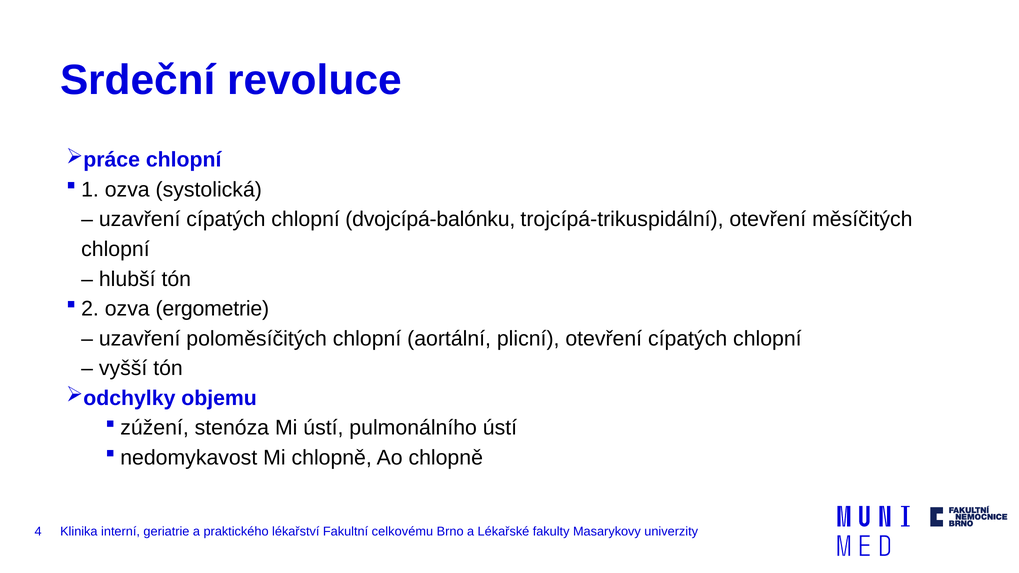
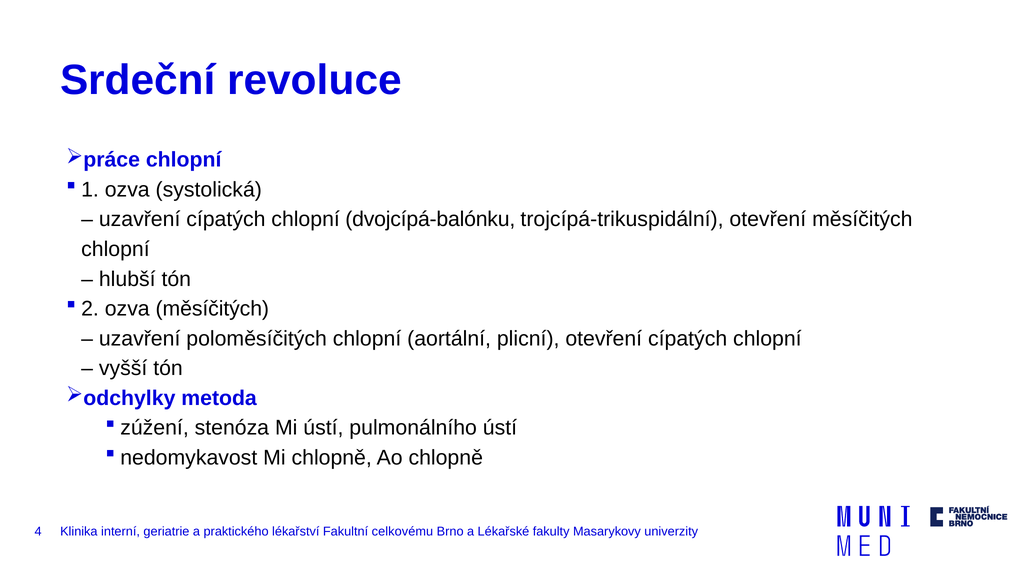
ozva ergometrie: ergometrie -> měsíčitých
objemu: objemu -> metoda
